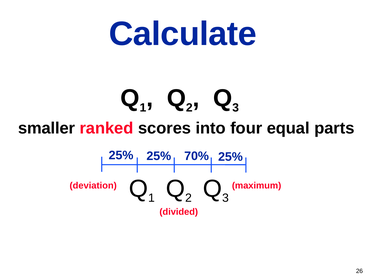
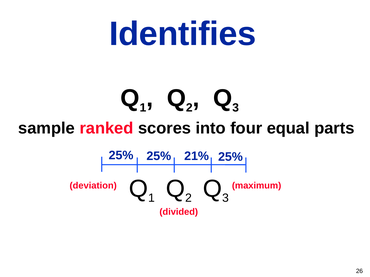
Calculate: Calculate -> Identifies
smaller: smaller -> sample
70%: 70% -> 21%
